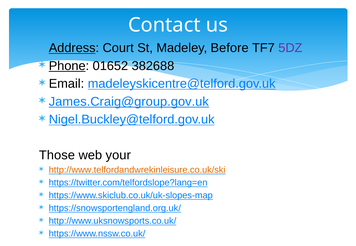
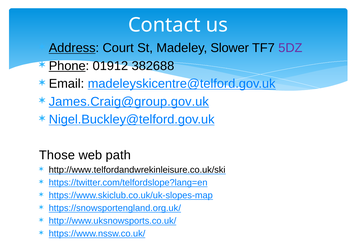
Before: Before -> Slower
01652: 01652 -> 01912
your: your -> path
http://www.telfordandwrekinleisure.co.uk/ski colour: orange -> black
